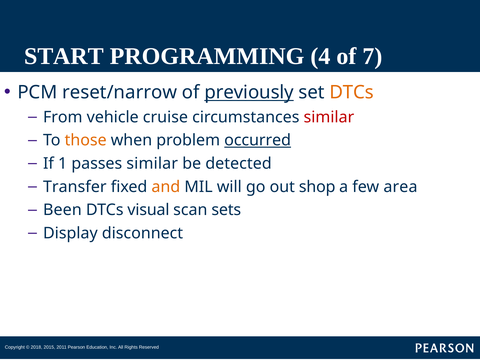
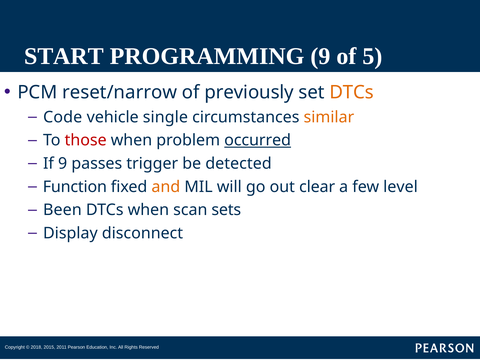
PROGRAMMING 4: 4 -> 9
7: 7 -> 5
previously underline: present -> none
From: From -> Code
cruise: cruise -> single
similar at (329, 117) colour: red -> orange
those colour: orange -> red
If 1: 1 -> 9
passes similar: similar -> trigger
Transfer: Transfer -> Function
shop: shop -> clear
area: area -> level
DTCs visual: visual -> when
